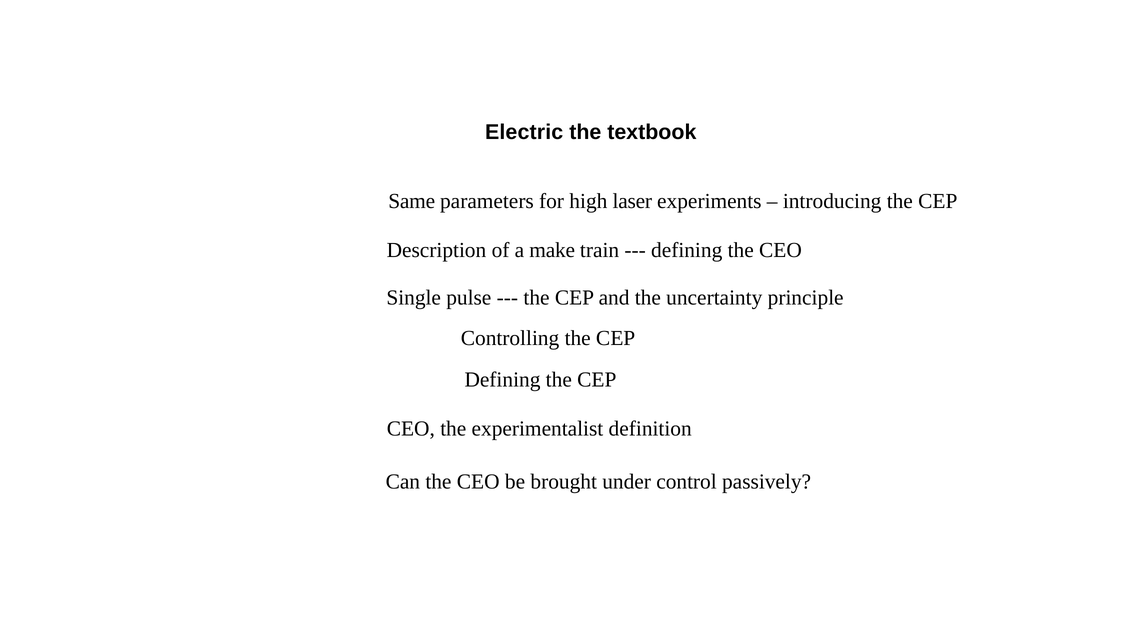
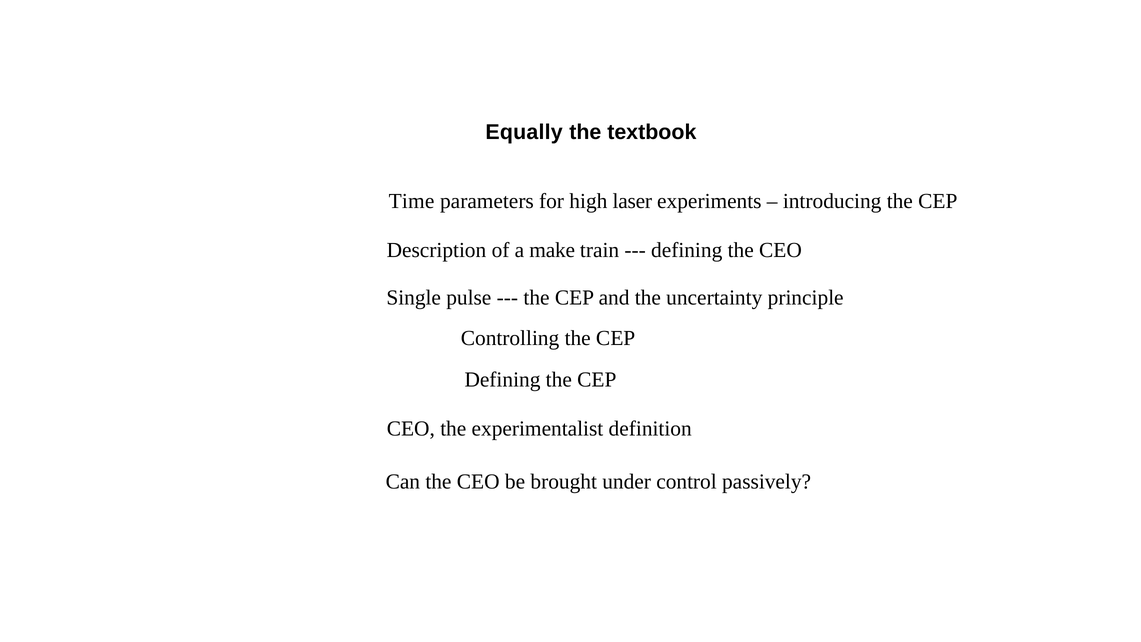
Electric: Electric -> Equally
Same: Same -> Time
